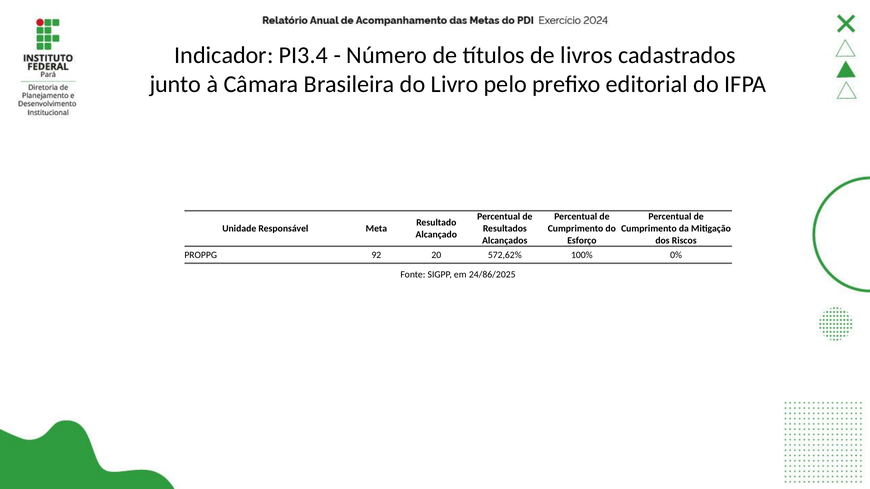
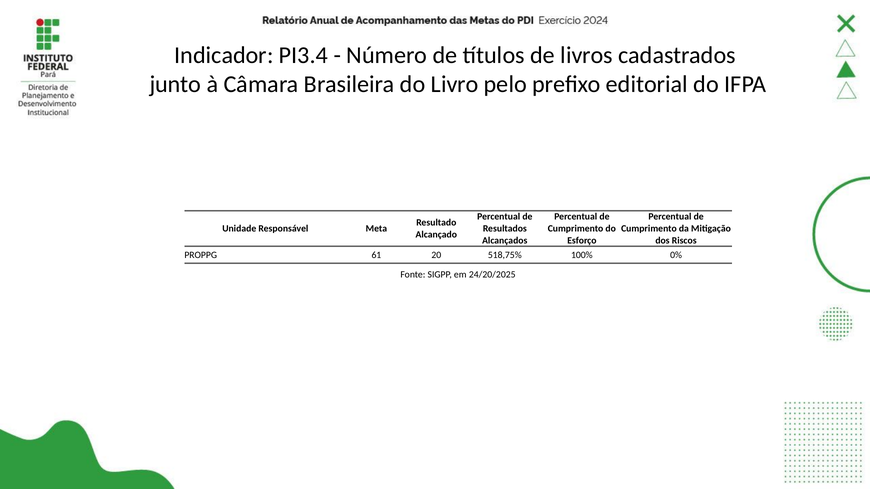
92: 92 -> 61
572,62%: 572,62% -> 518,75%
24/86/2025: 24/86/2025 -> 24/20/2025
